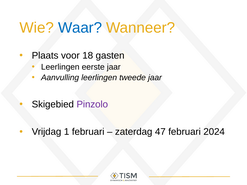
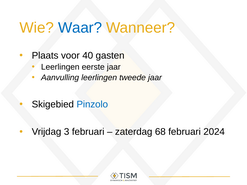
18: 18 -> 40
Pinzolo colour: purple -> blue
1: 1 -> 3
47: 47 -> 68
